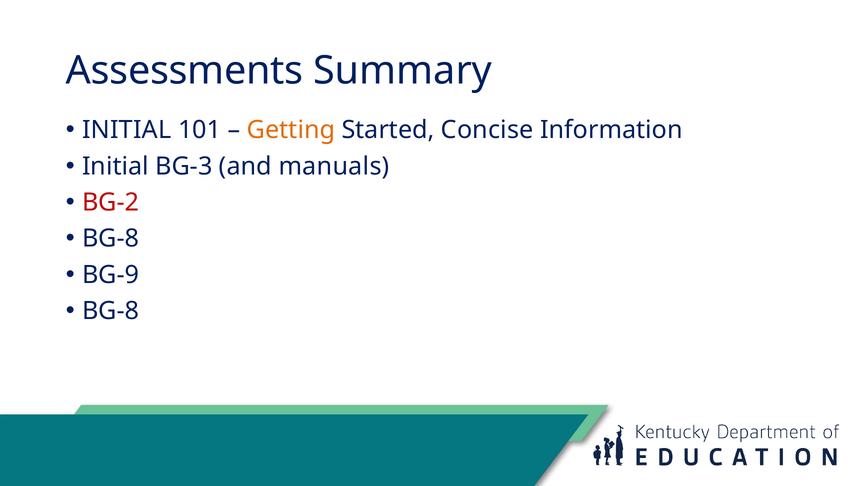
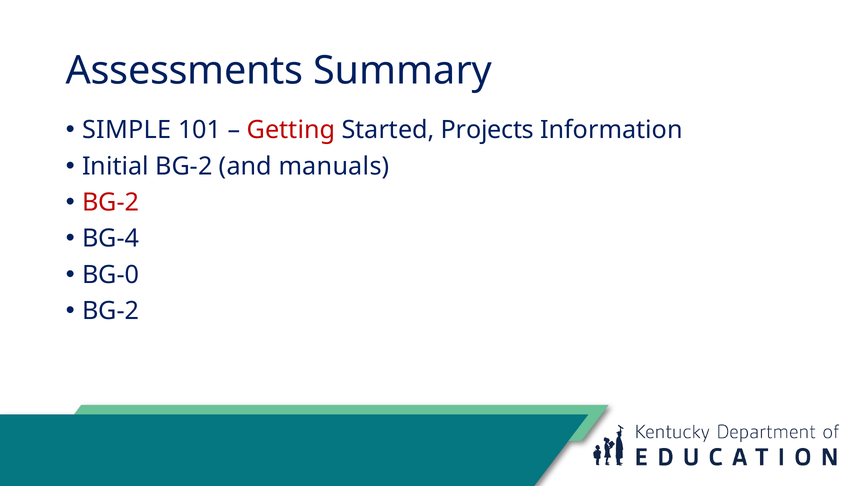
INITIAL at (127, 130): INITIAL -> SIMPLE
Getting colour: orange -> red
Concise: Concise -> Projects
Initial BG-3: BG-3 -> BG-2
BG-8 at (111, 239): BG-8 -> BG-4
BG-9: BG-9 -> BG-0
BG-8 at (111, 311): BG-8 -> BG-2
